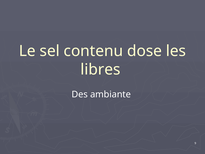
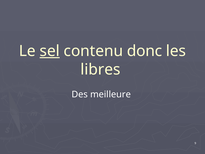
sel underline: none -> present
dose: dose -> donc
ambiante: ambiante -> meilleure
